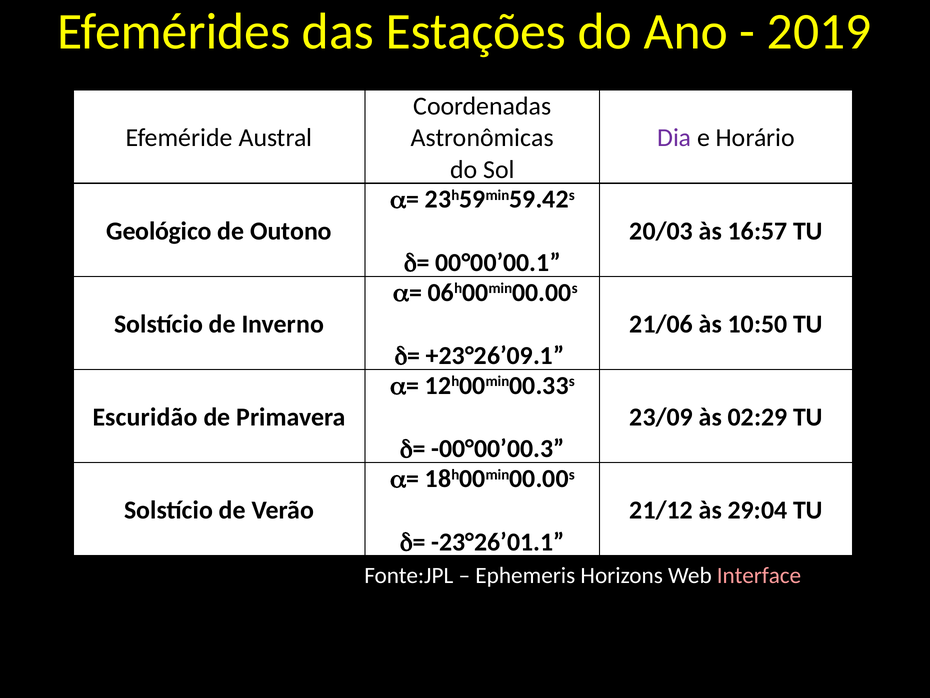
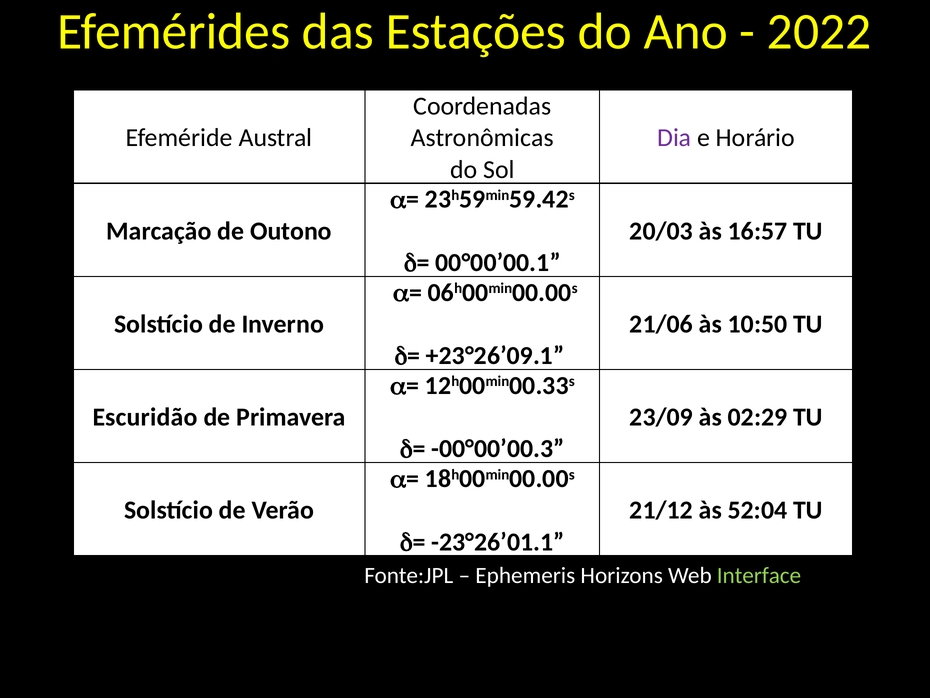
2019: 2019 -> 2022
Geológico: Geológico -> Marcação
29:04: 29:04 -> 52:04
Interface colour: pink -> light green
